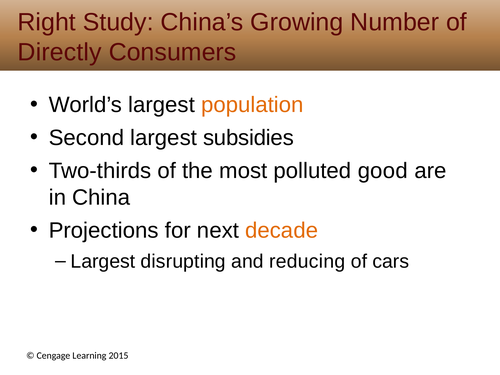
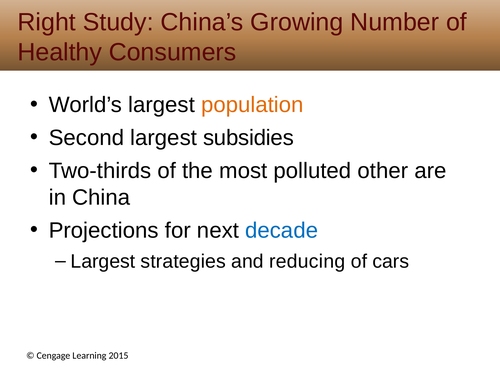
Directly: Directly -> Healthy
good: good -> other
decade colour: orange -> blue
disrupting: disrupting -> strategies
